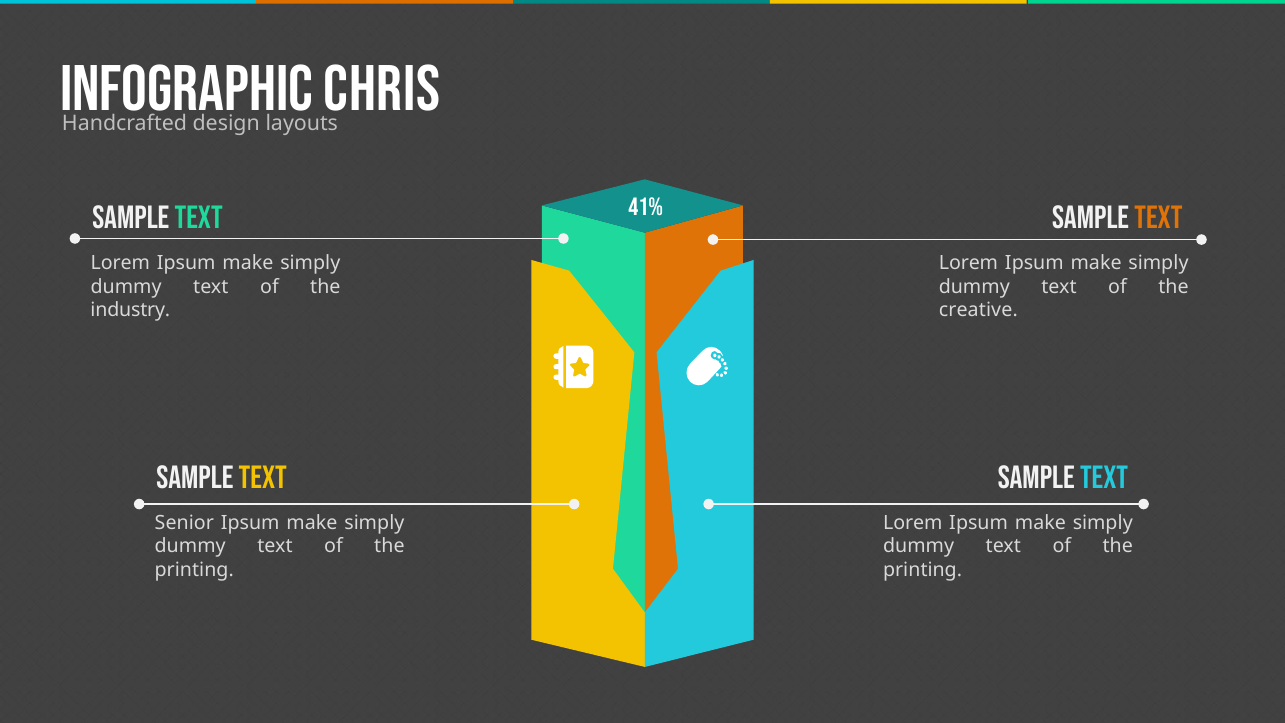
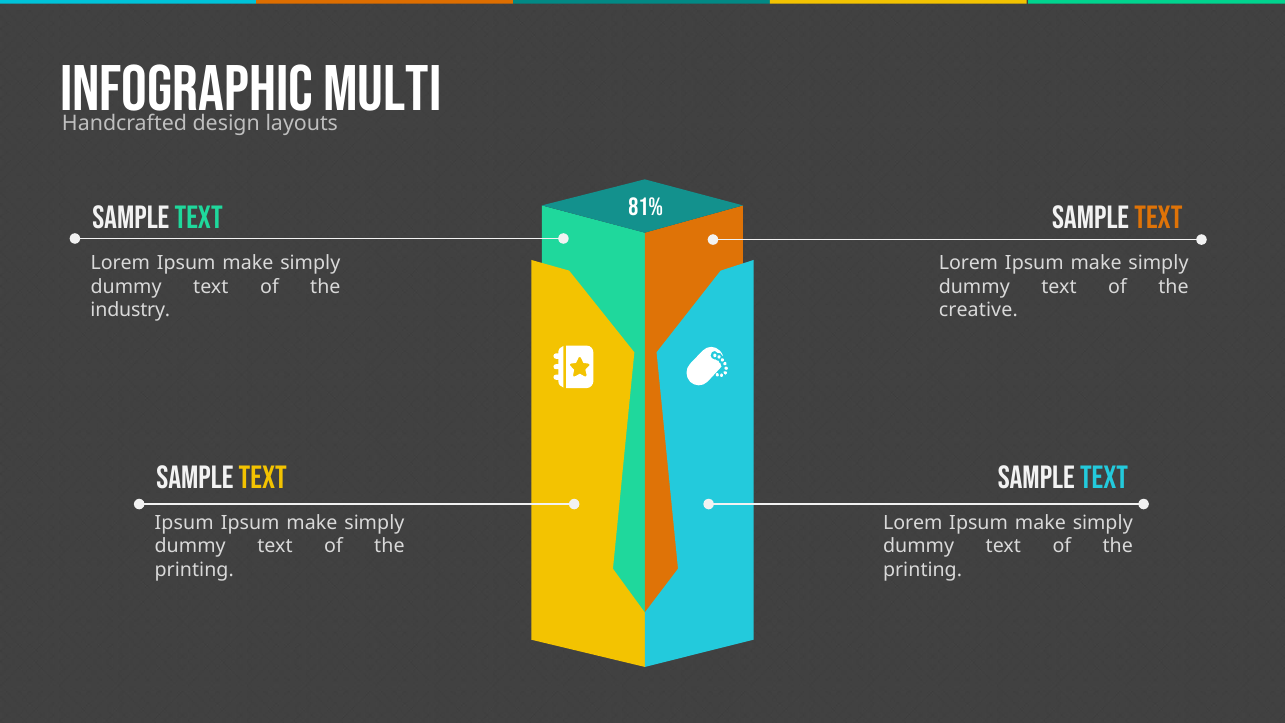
CHRIS: CHRIS -> MULTI
41%: 41% -> 81%
Senior at (184, 523): Senior -> Ipsum
